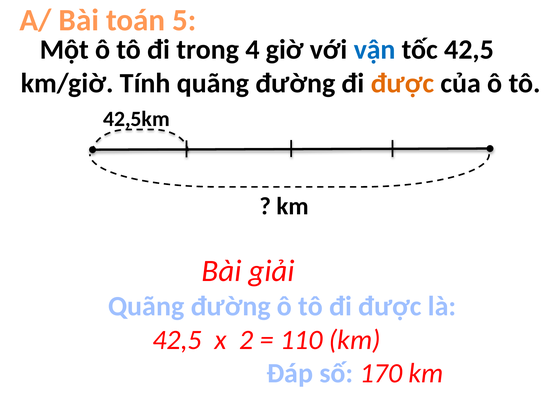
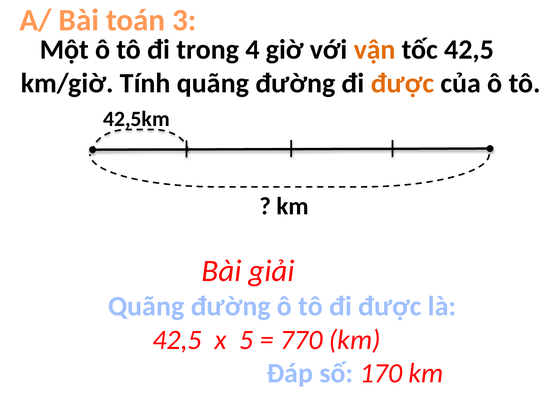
5: 5 -> 3
vận colour: blue -> orange
2: 2 -> 5
110: 110 -> 770
